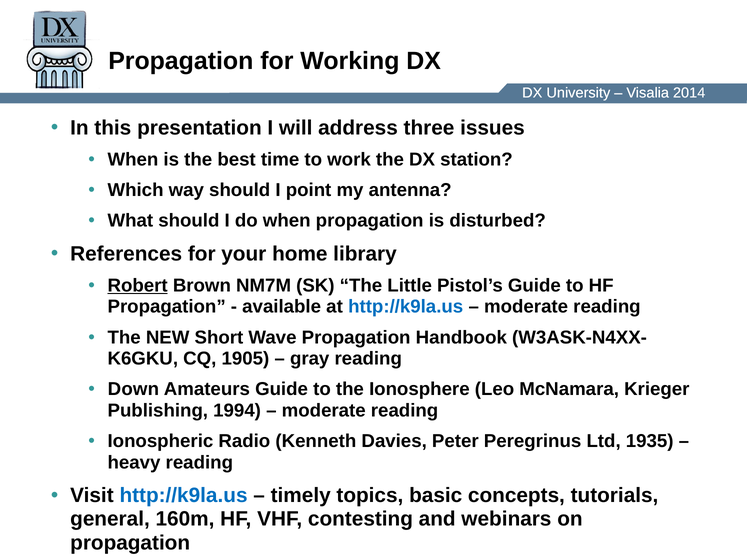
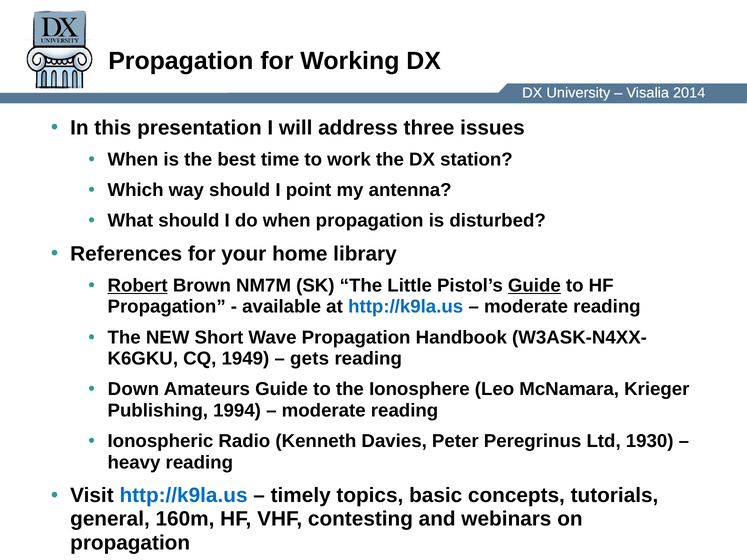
Guide at (534, 286) underline: none -> present
1905: 1905 -> 1949
gray: gray -> gets
1935: 1935 -> 1930
